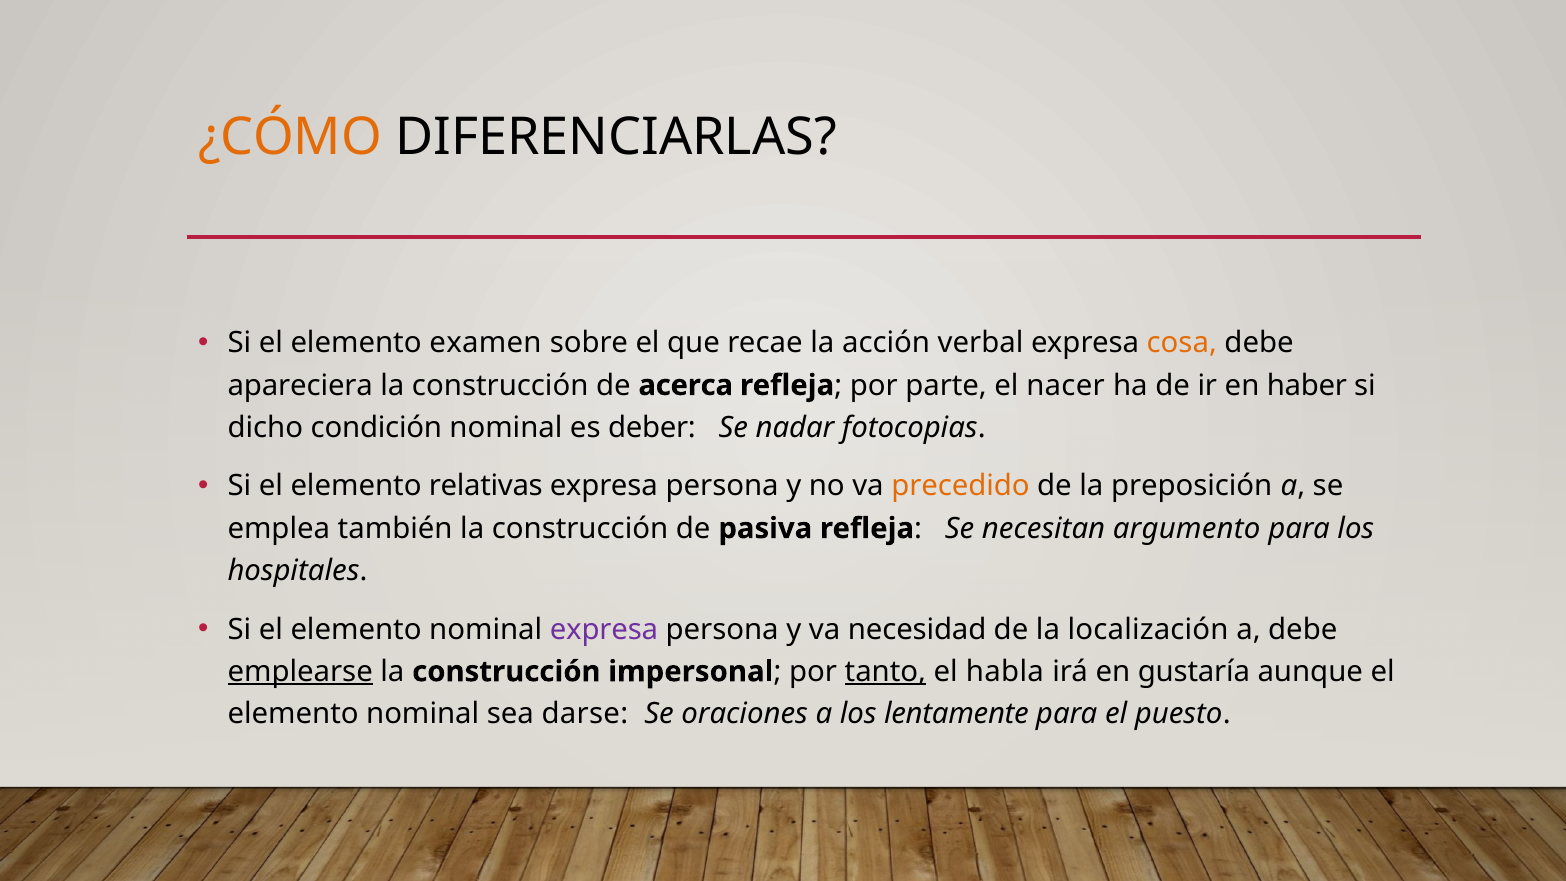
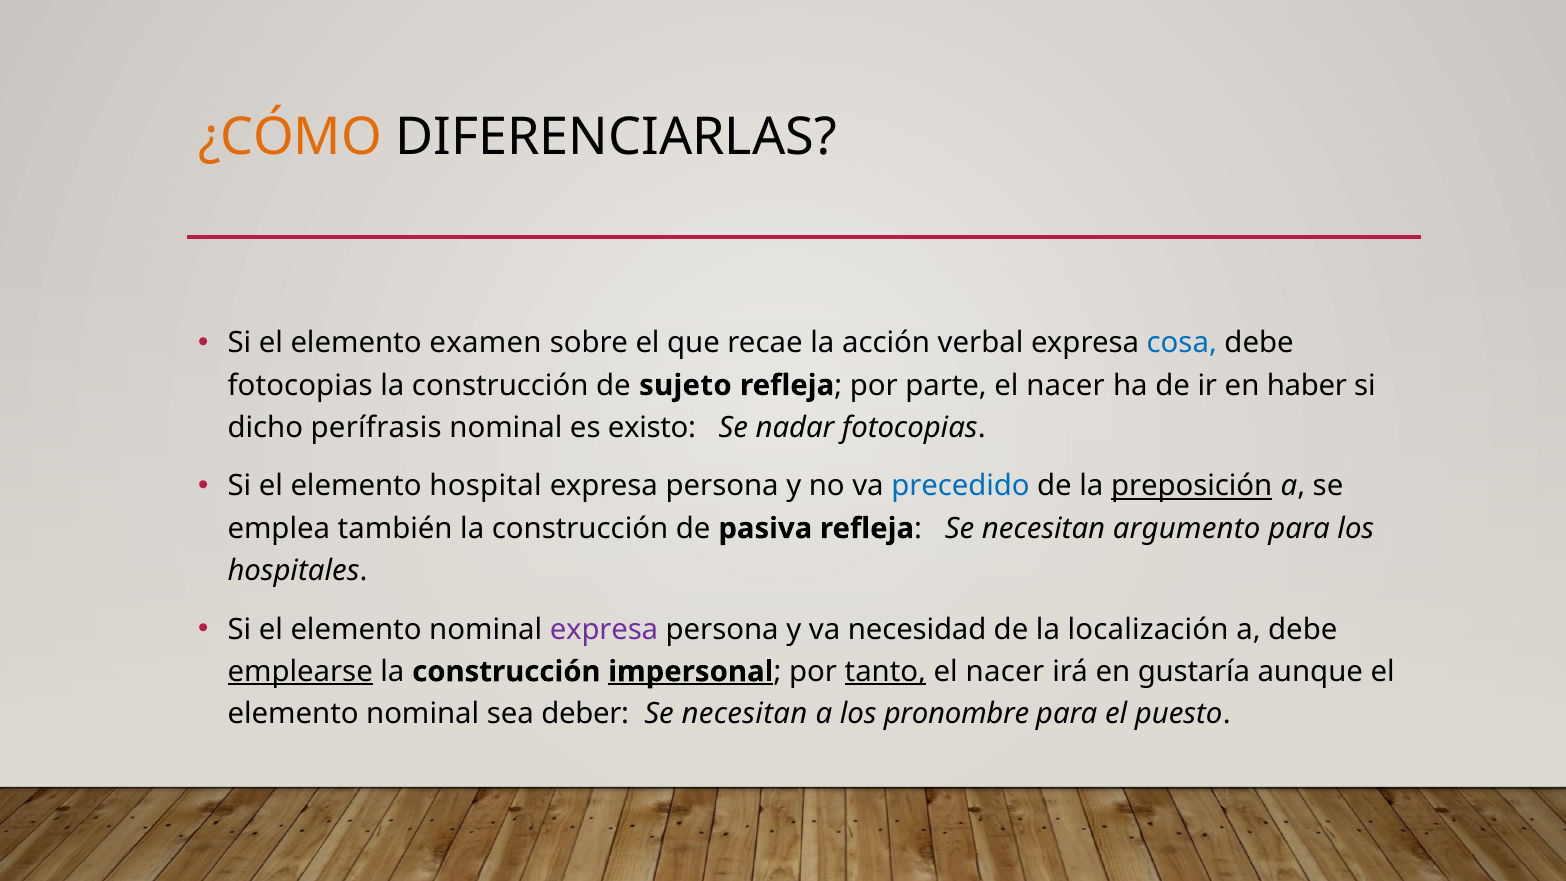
cosa colour: orange -> blue
apareciera at (300, 385): apareciera -> fotocopias
acerca: acerca -> sujeto
condición: condición -> perífrasis
deber: deber -> existo
relativas: relativas -> hospital
precedido colour: orange -> blue
preposición underline: none -> present
impersonal underline: none -> present
habla at (1005, 672): habla -> nacer
darse: darse -> deber
oraciones at (745, 714): oraciones -> necesitan
lentamente: lentamente -> pronombre
